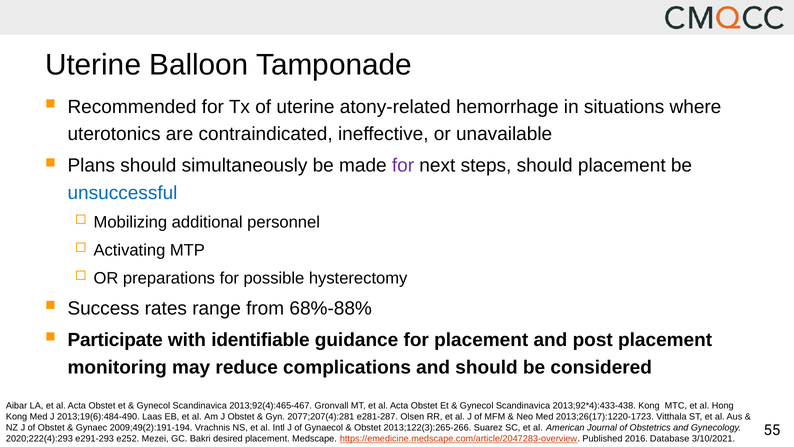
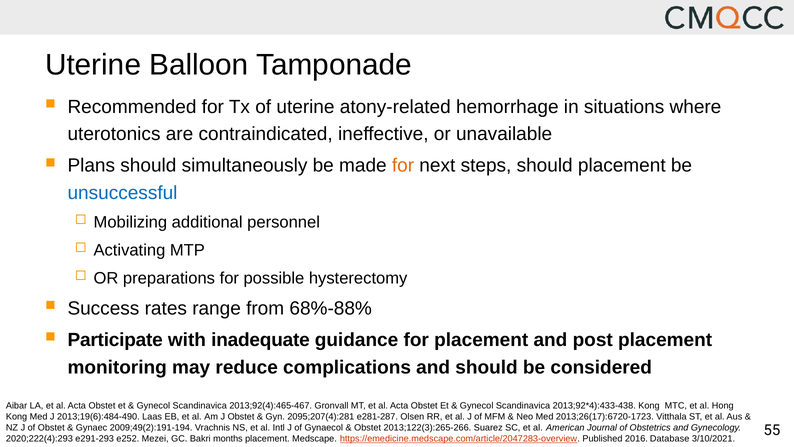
for at (403, 166) colour: purple -> orange
identifiable: identifiable -> inadequate
2077;207(4):281: 2077;207(4):281 -> 2095;207(4):281
2013;26(17):1220-1723: 2013;26(17):1220-1723 -> 2013;26(17):6720-1723
desired: desired -> months
